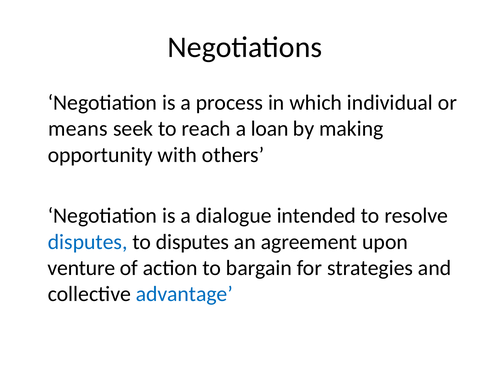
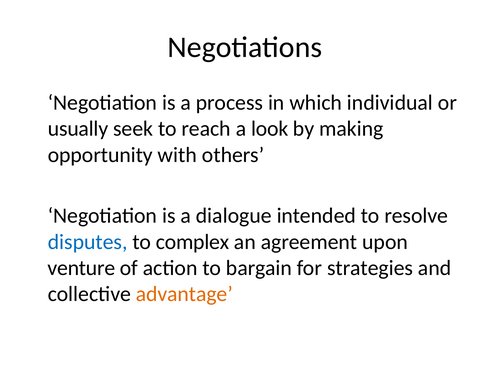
means: means -> usually
loan: loan -> look
to disputes: disputes -> complex
advantage colour: blue -> orange
